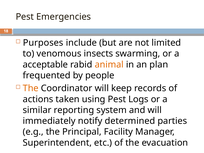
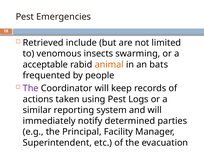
Purposes: Purposes -> Retrieved
plan: plan -> bats
The at (31, 88) colour: orange -> purple
